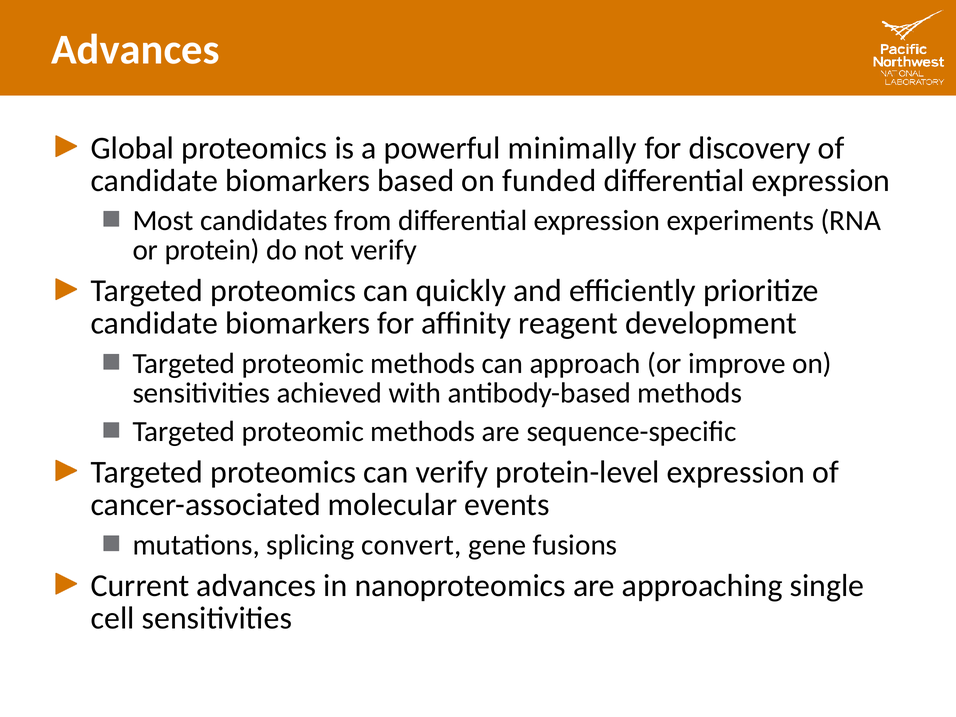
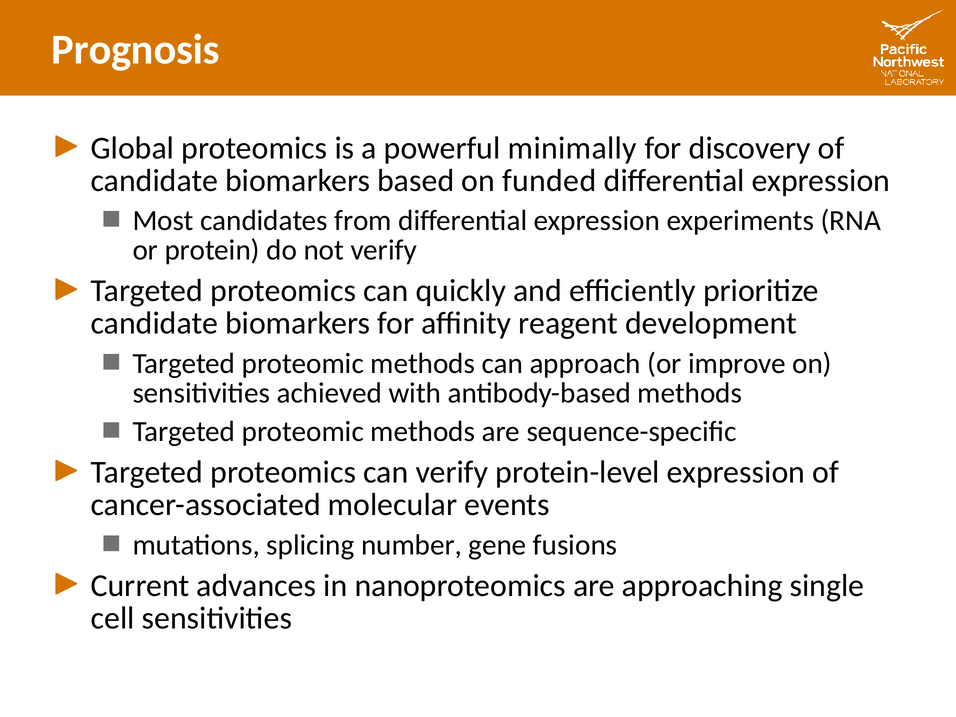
Advances at (135, 50): Advances -> Prognosis
convert: convert -> number
